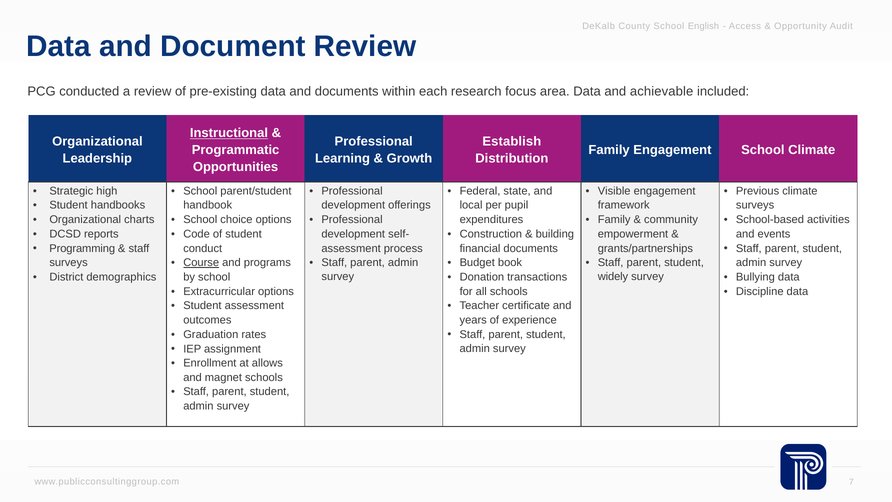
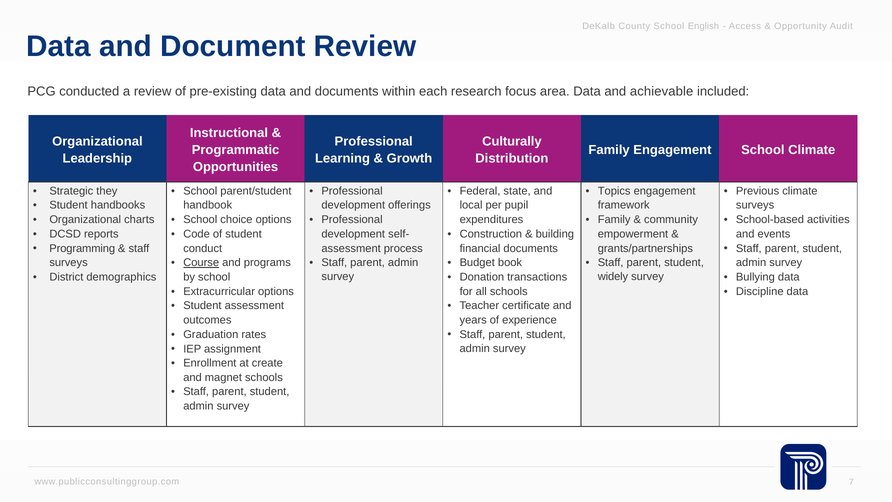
Instructional underline: present -> none
Establish: Establish -> Culturally
high: high -> they
Visible: Visible -> Topics
allows: allows -> create
